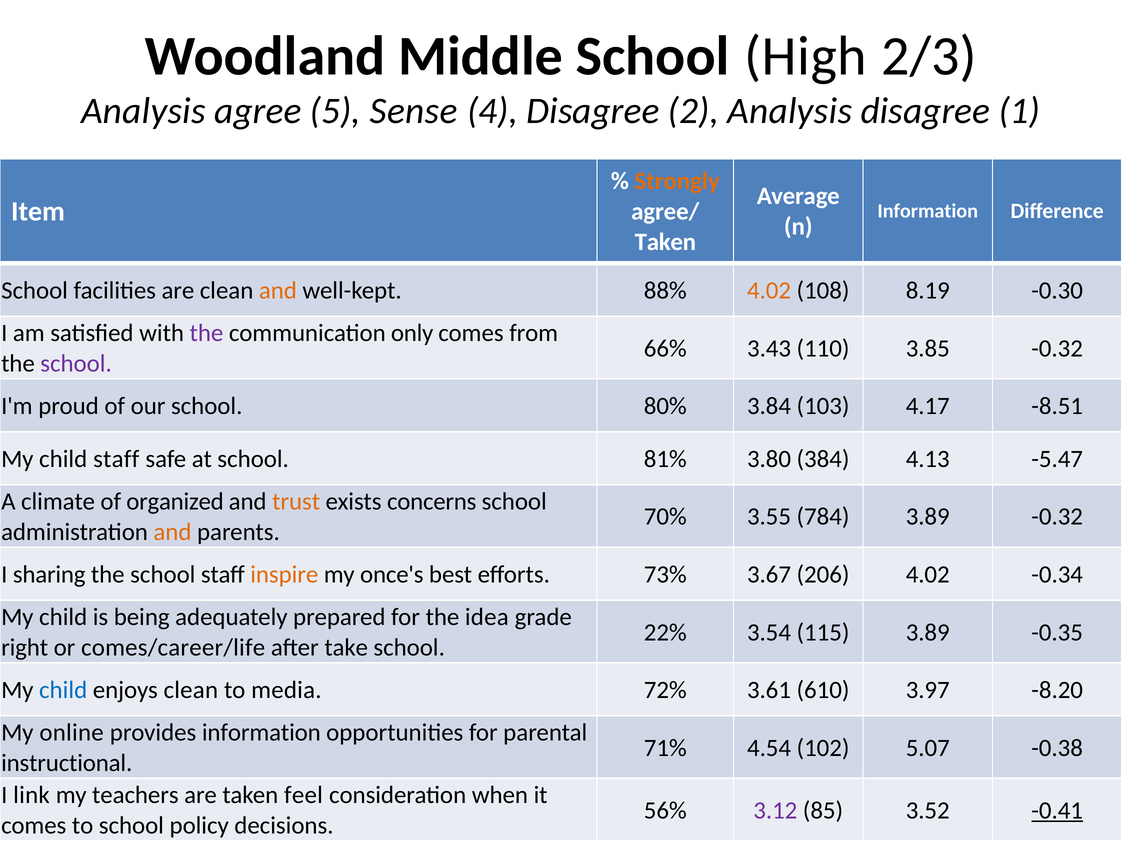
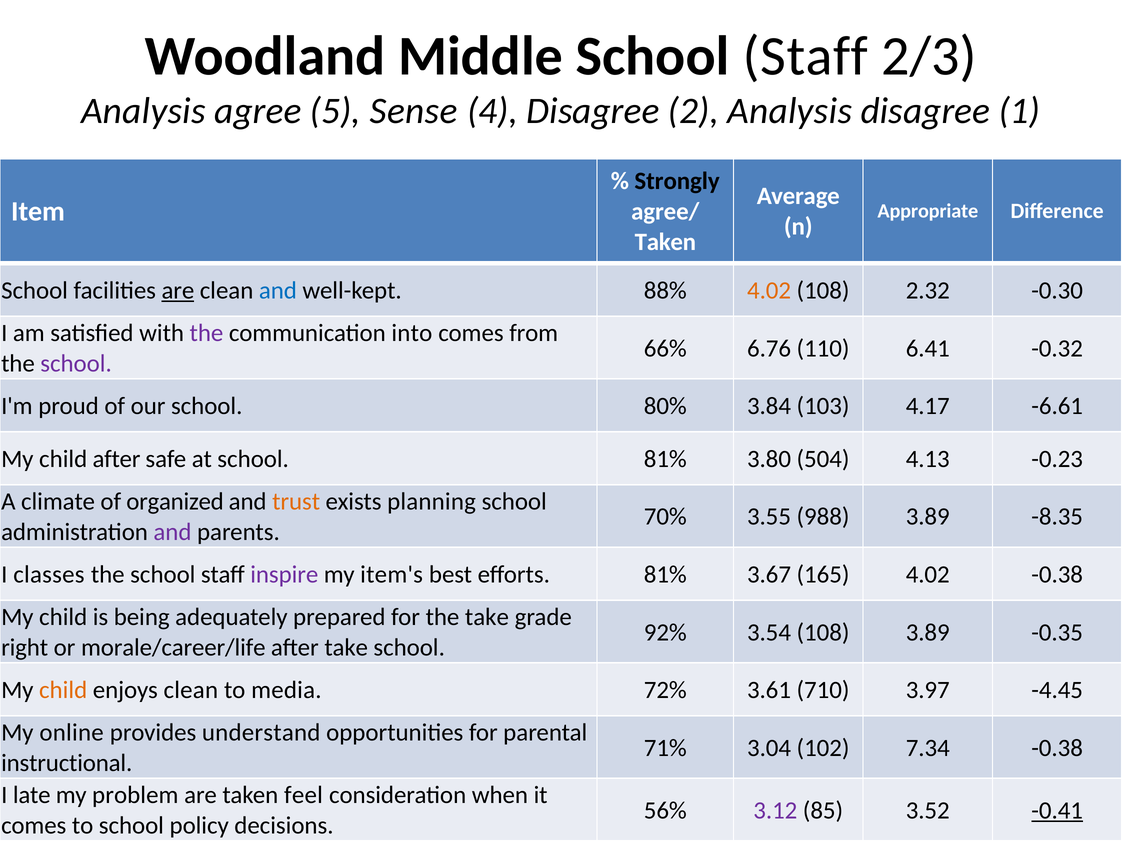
Middle School High: High -> Staff
Strongly colour: orange -> black
Information at (928, 211): Information -> Appropriate
are at (178, 291) underline: none -> present
and at (278, 291) colour: orange -> blue
8.19: 8.19 -> 2.32
only: only -> into
3.43: 3.43 -> 6.76
3.85: 3.85 -> 6.41
-8.51: -8.51 -> -6.61
child staff: staff -> after
384: 384 -> 504
-5.47: -5.47 -> -0.23
concerns: concerns -> planning
784: 784 -> 988
3.89 -0.32: -0.32 -> -8.35
and at (172, 532) colour: orange -> purple
sharing: sharing -> classes
inspire colour: orange -> purple
once's: once's -> item's
efforts 73%: 73% -> 81%
206: 206 -> 165
4.02 -0.34: -0.34 -> -0.38
the idea: idea -> take
22%: 22% -> 92%
3.54 115: 115 -> 108
comes/career/life: comes/career/life -> morale/career/life
child at (63, 690) colour: blue -> orange
610: 610 -> 710
-8.20: -8.20 -> -4.45
provides information: information -> understand
4.54: 4.54 -> 3.04
5.07: 5.07 -> 7.34
link: link -> late
teachers: teachers -> problem
